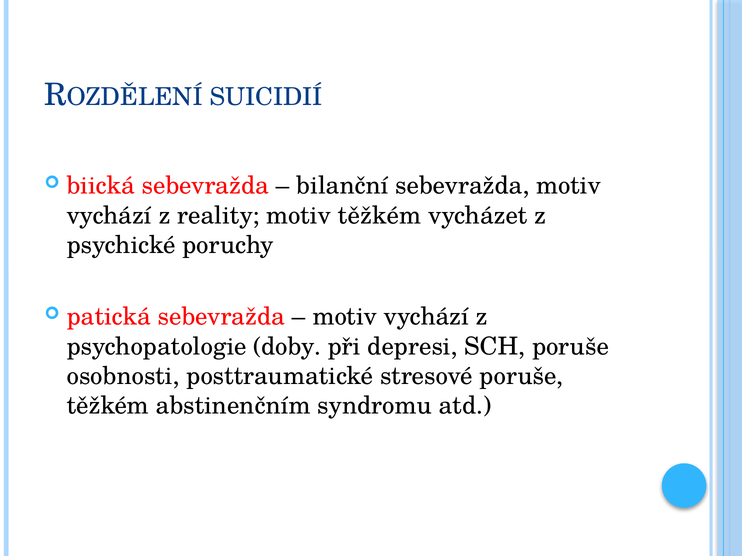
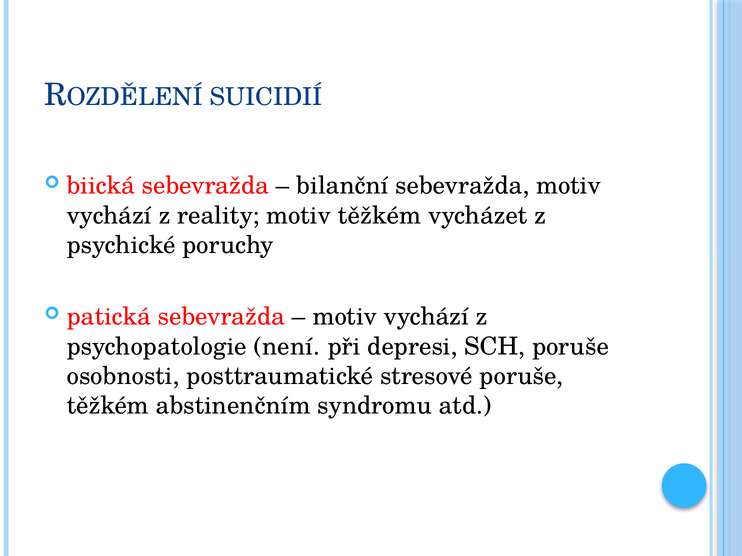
doby: doby -> není
